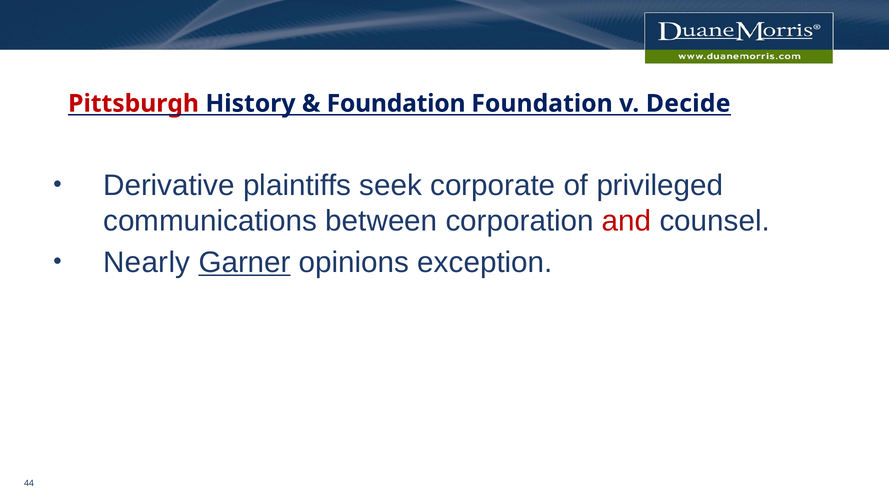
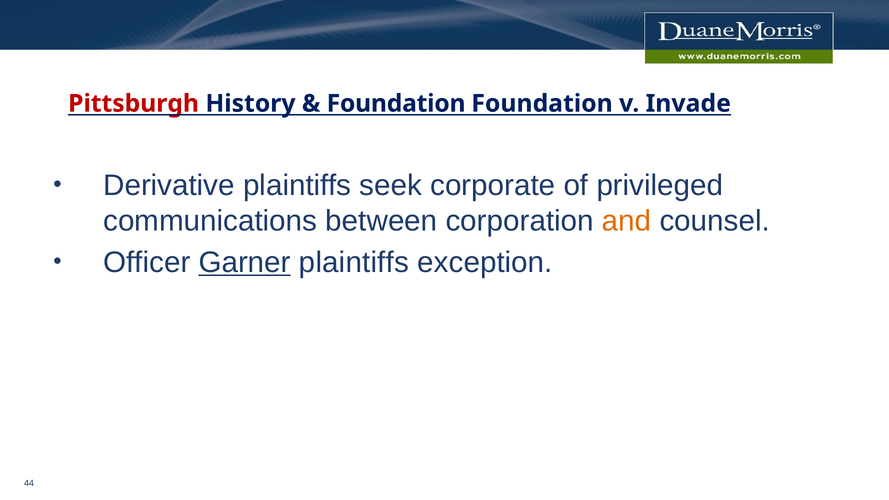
Decide: Decide -> Invade
and colour: red -> orange
Nearly: Nearly -> Officer
Garner opinions: opinions -> plaintiffs
